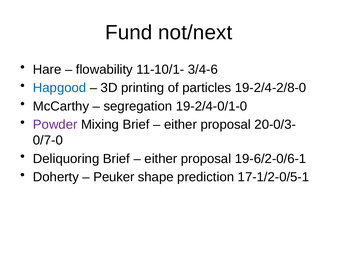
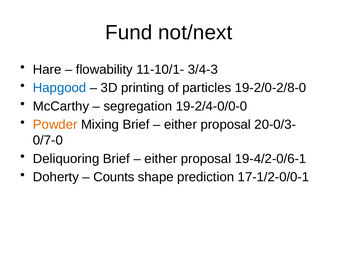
3/4-6: 3/4-6 -> 3/4-3
19-2/4-2/8-0: 19-2/4-2/8-0 -> 19-2/0-2/8-0
19-2/4-0/1-0: 19-2/4-0/1-0 -> 19-2/4-0/0-0
Powder colour: purple -> orange
19-6/2-0/6-1: 19-6/2-0/6-1 -> 19-4/2-0/6-1
Peuker: Peuker -> Counts
17-1/2-0/5-1: 17-1/2-0/5-1 -> 17-1/2-0/0-1
